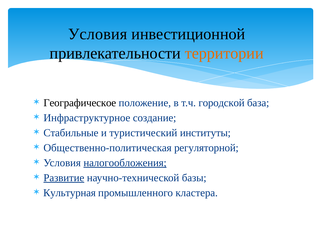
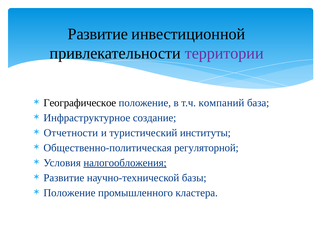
Условия at (98, 34): Условия -> Развитие
территории colour: orange -> purple
городской: городской -> компаний
Стабильные: Стабильные -> Отчетности
Развитие at (64, 178) underline: present -> none
Культурная at (69, 193): Культурная -> Положение
